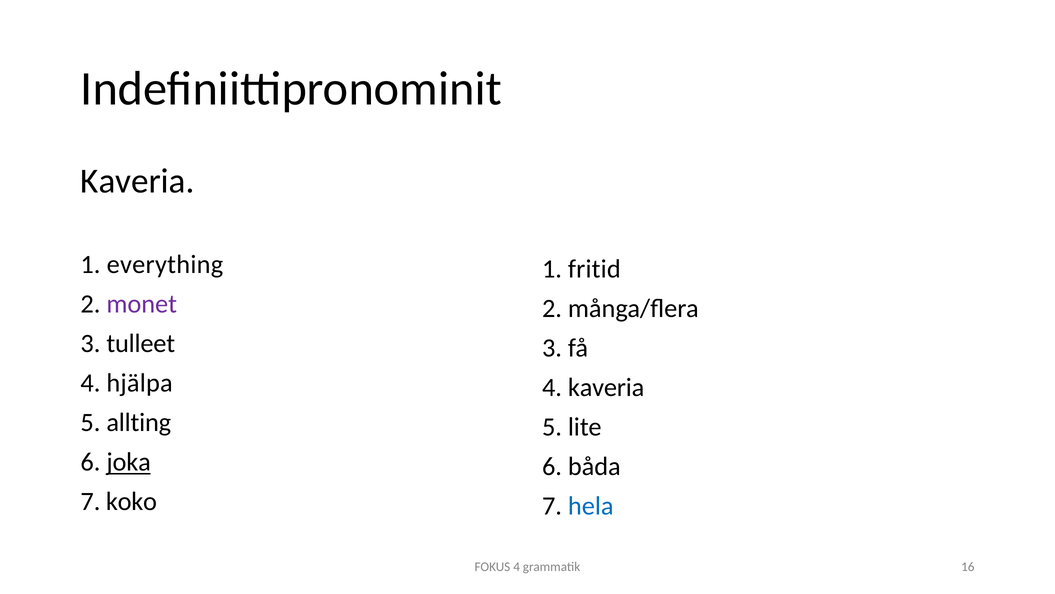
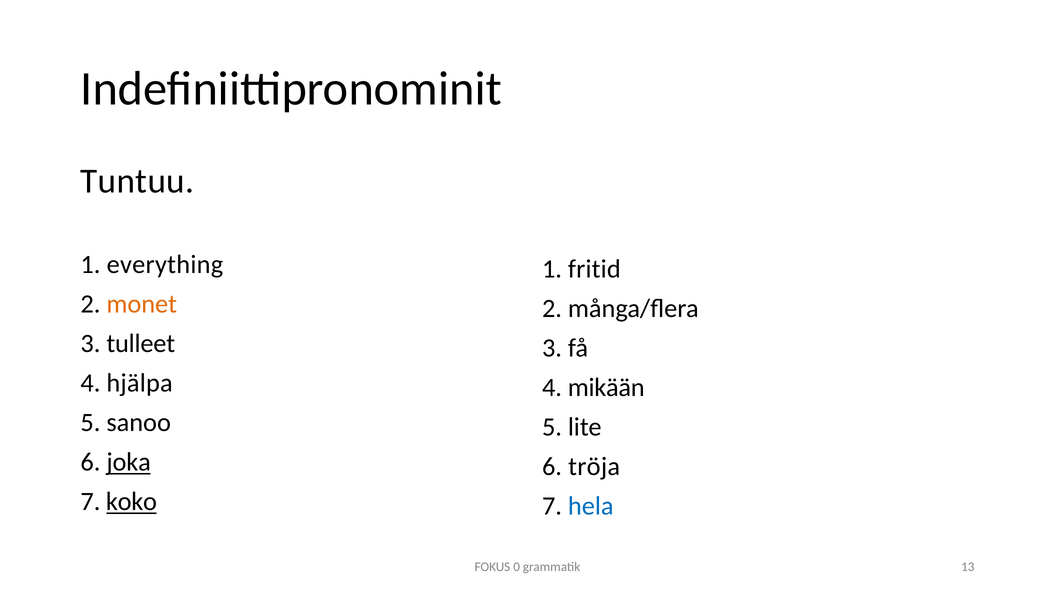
Kaveria at (137, 181): Kaveria -> Tuntuu
monet colour: purple -> orange
4 kaveria: kaveria -> mikään
allting: allting -> sanoo
båda: båda -> tröja
koko underline: none -> present
FOKUS 4: 4 -> 0
16: 16 -> 13
